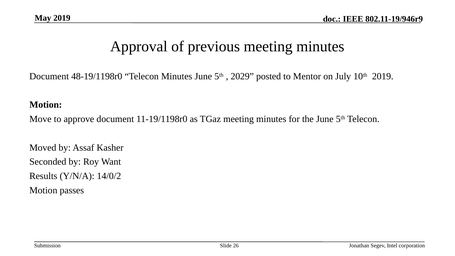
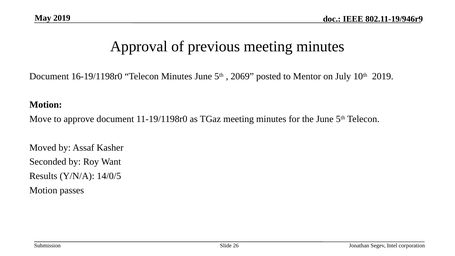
48-19/1198r0: 48-19/1198r0 -> 16-19/1198r0
2029: 2029 -> 2069
14/0/2: 14/0/2 -> 14/0/5
